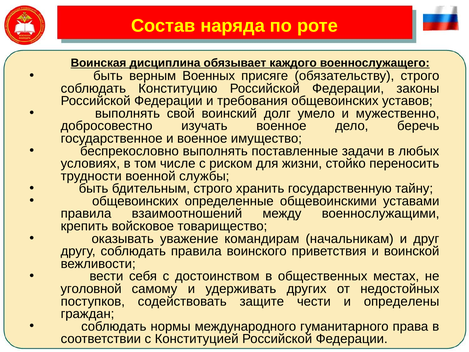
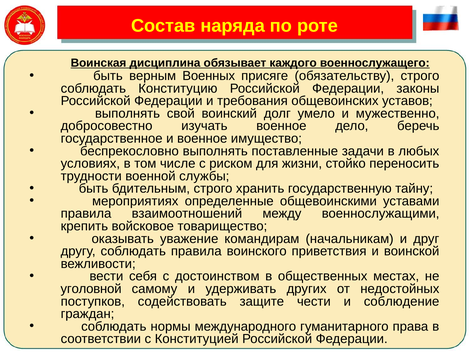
общевоинских at (135, 201): общевоинских -> мероприятиях
определены: определены -> соблюдение
